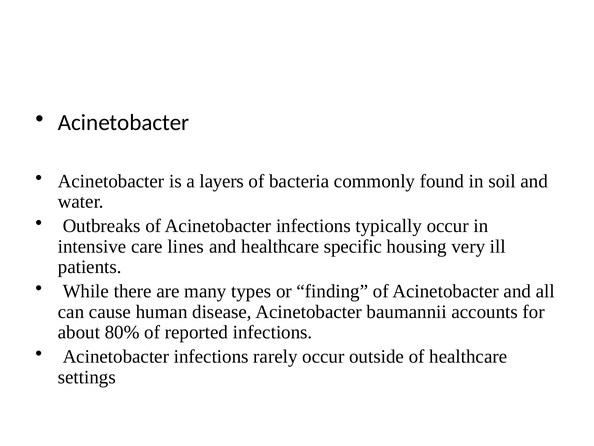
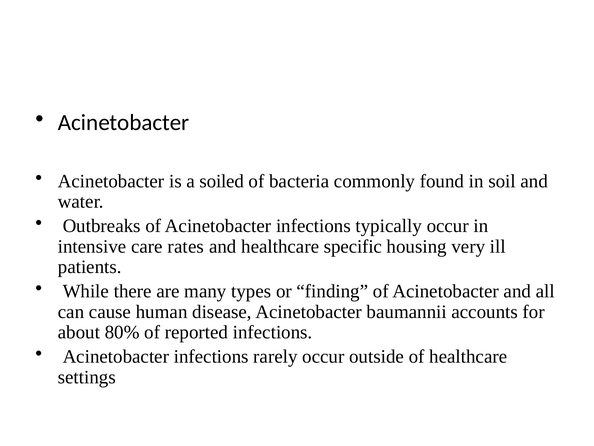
layers: layers -> soiled
lines: lines -> rates
